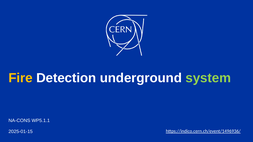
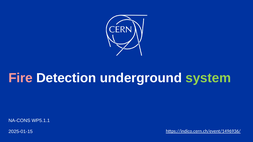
Fire colour: yellow -> pink
